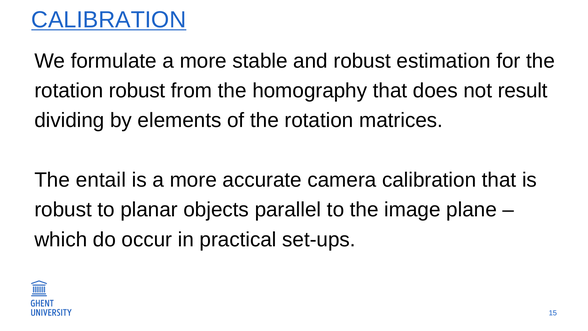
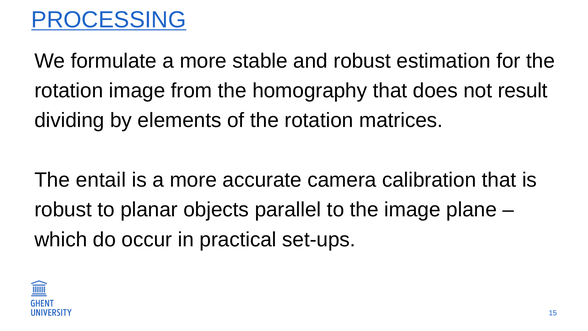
CALIBRATION at (109, 20): CALIBRATION -> PROCESSING
rotation robust: robust -> image
